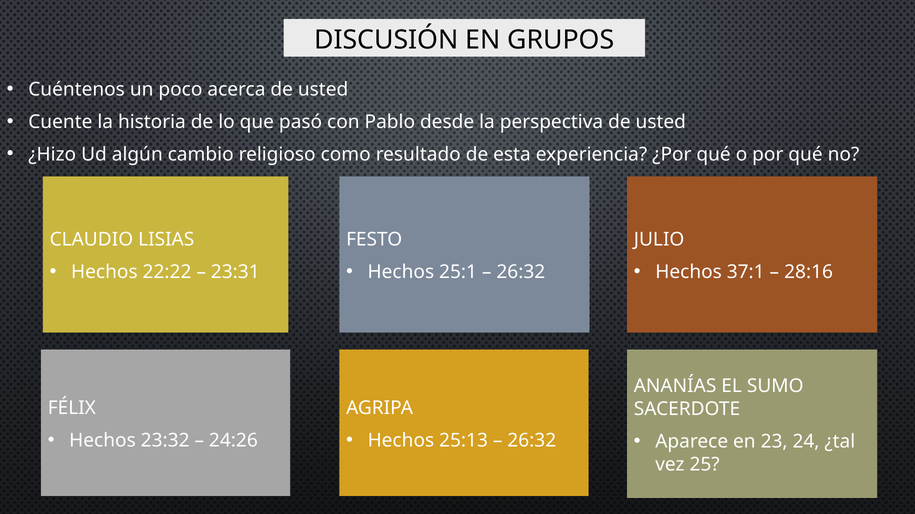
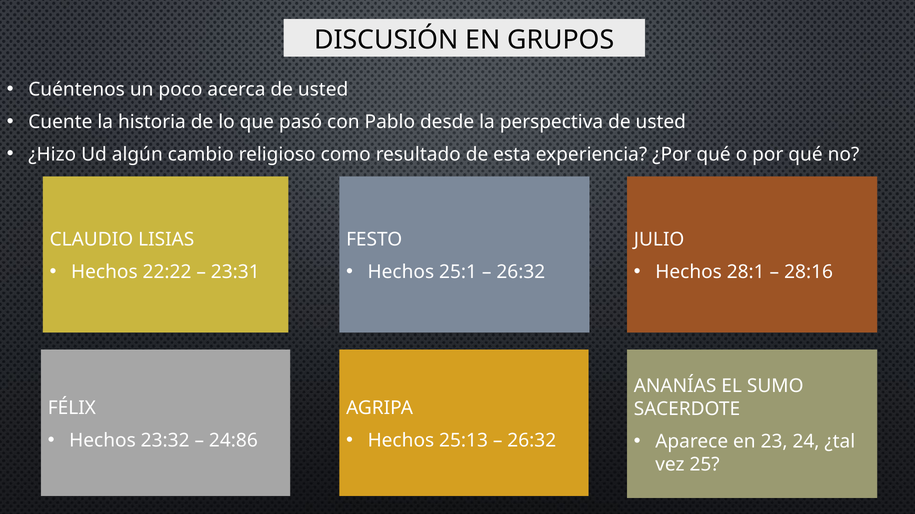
37:1: 37:1 -> 28:1
24:26: 24:26 -> 24:86
